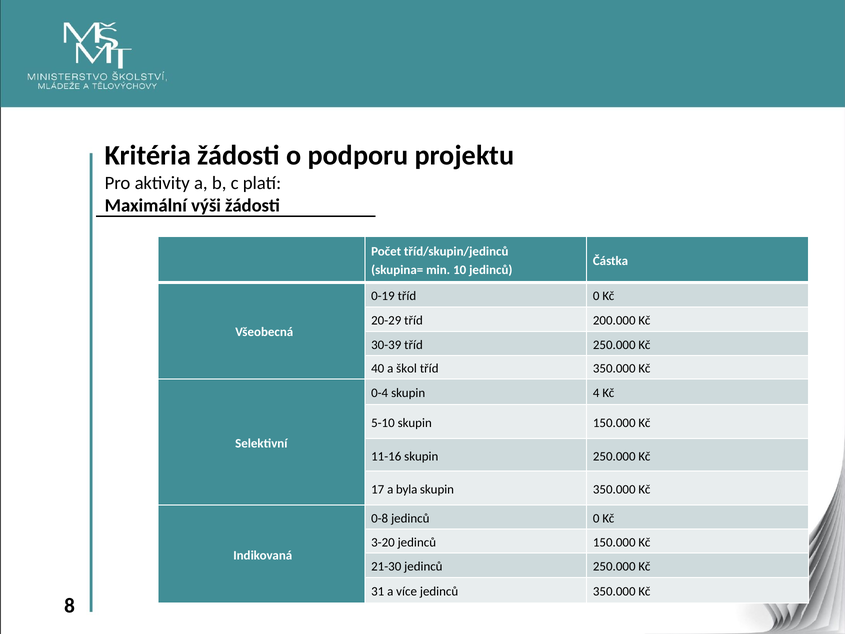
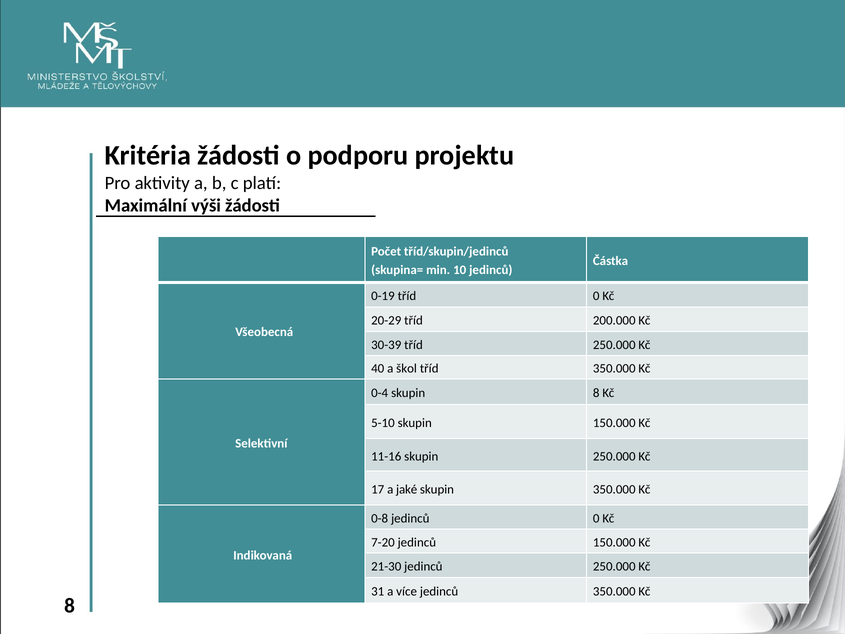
skupin 4: 4 -> 8
byla: byla -> jaké
3-20: 3-20 -> 7-20
